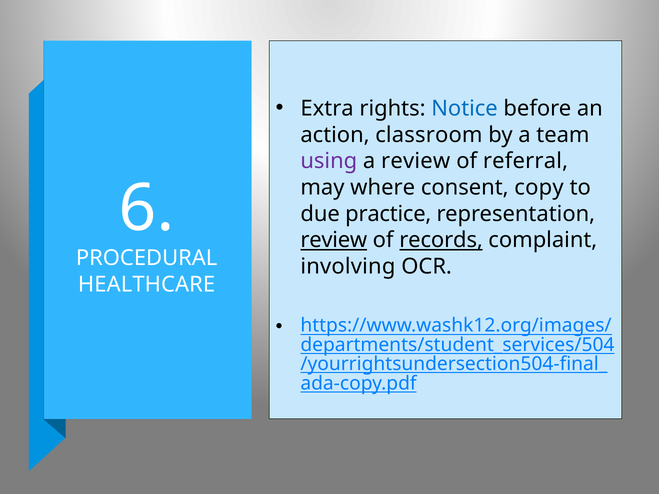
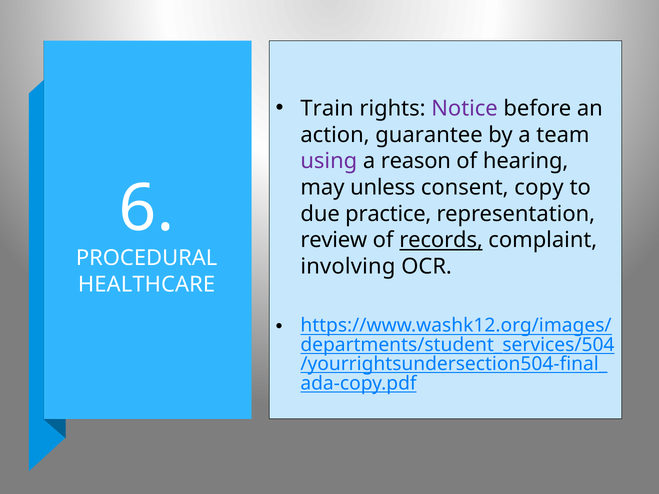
Extra: Extra -> Train
Notice colour: blue -> purple
classroom: classroom -> guarantee
a review: review -> reason
referral: referral -> hearing
where: where -> unless
review at (334, 240) underline: present -> none
